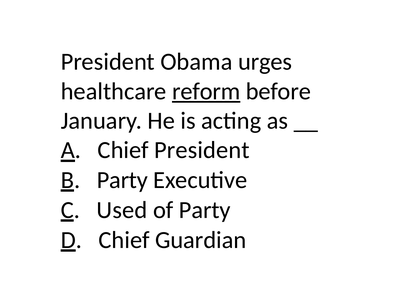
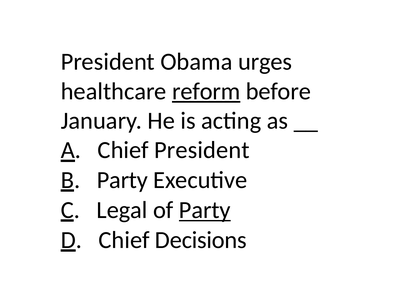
Used: Used -> Legal
Party at (205, 210) underline: none -> present
Guardian: Guardian -> Decisions
